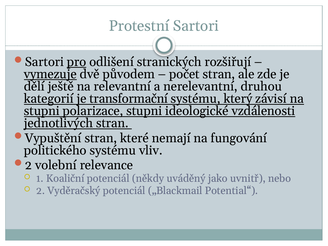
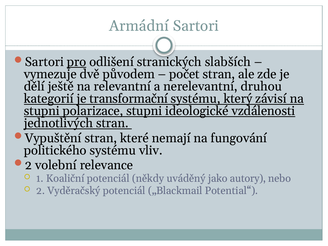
Protestní: Protestní -> Armádní
rozšiřují: rozšiřují -> slabších
vymezuje underline: present -> none
uvnitř: uvnitř -> autory
